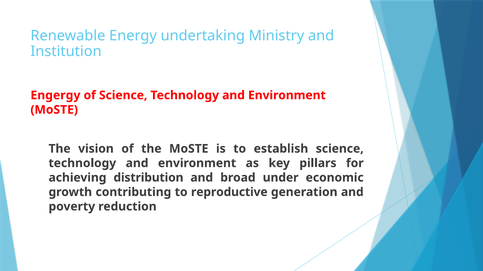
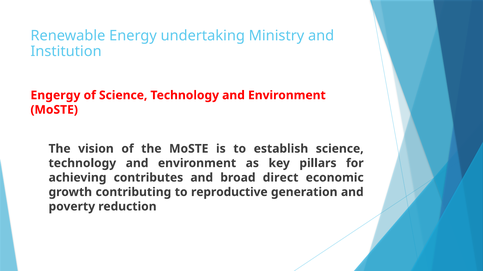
distribution: distribution -> contributes
under: under -> direct
